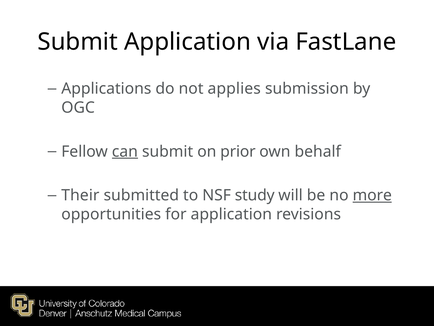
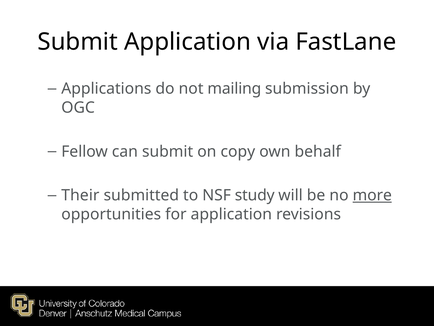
applies: applies -> mailing
can underline: present -> none
prior: prior -> copy
